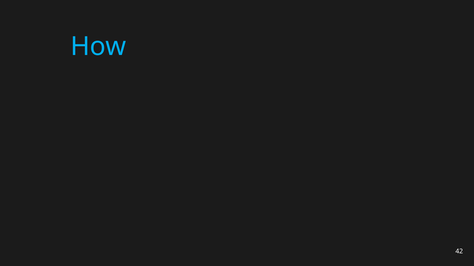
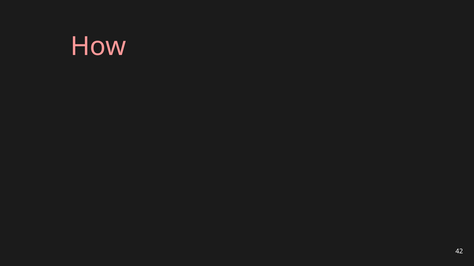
How colour: light blue -> pink
